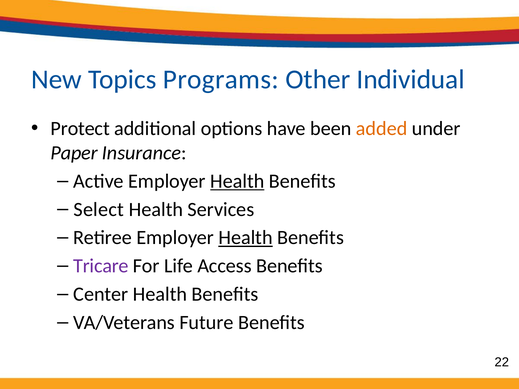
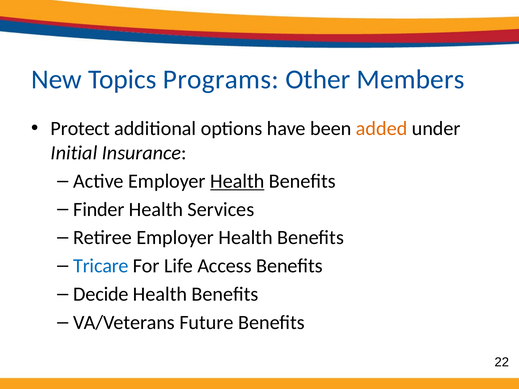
Individual: Individual -> Members
Paper: Paper -> Initial
Select: Select -> Finder
Health at (246, 238) underline: present -> none
Tricare colour: purple -> blue
Center: Center -> Decide
